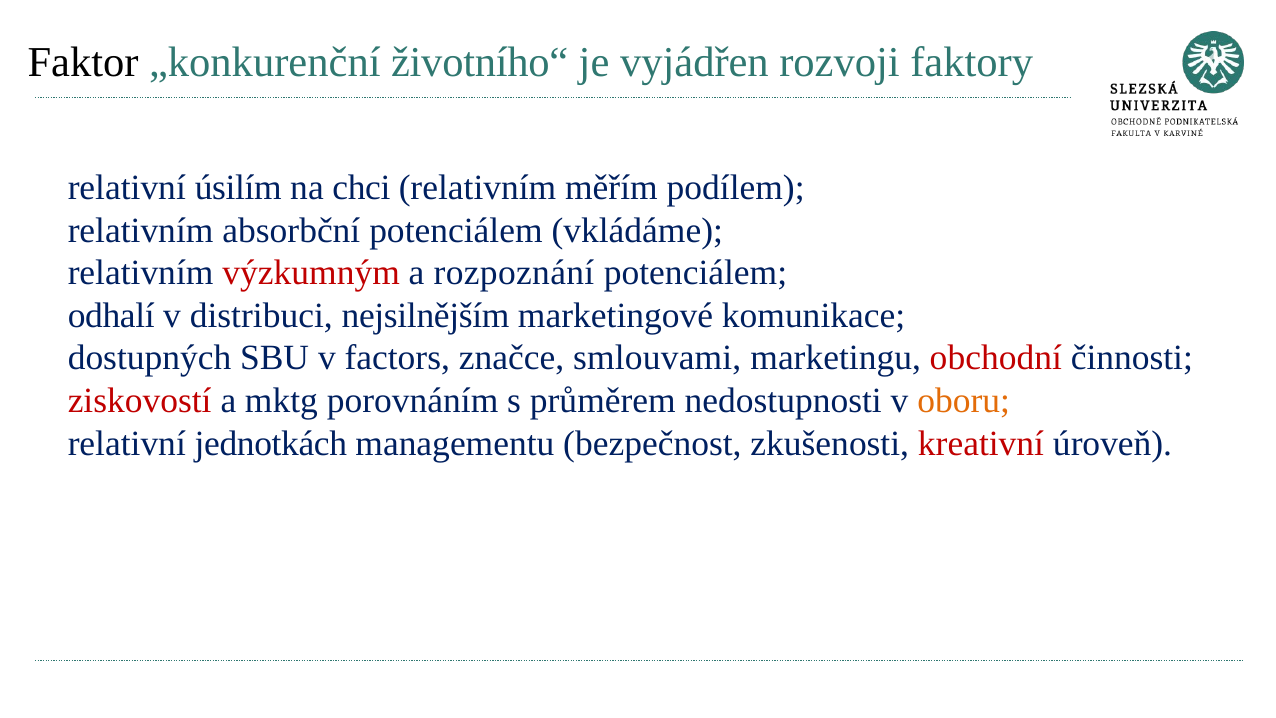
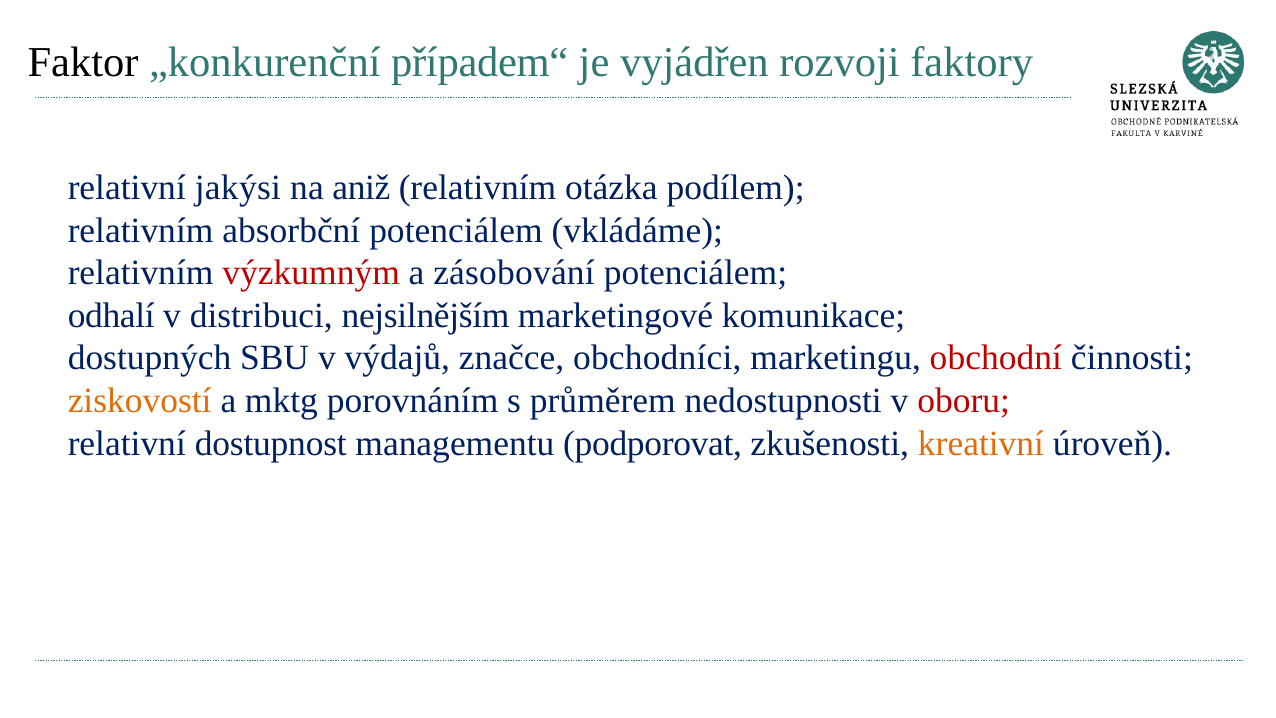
životního“: životního“ -> případem“
úsilím: úsilím -> jakýsi
chci: chci -> aniž
měřím: měřím -> otázka
rozpoznání: rozpoznání -> zásobování
factors: factors -> výdajů
smlouvami: smlouvami -> obchodníci
ziskovostí colour: red -> orange
oboru colour: orange -> red
jednotkách: jednotkách -> dostupnost
bezpečnost: bezpečnost -> podporovat
kreativní colour: red -> orange
